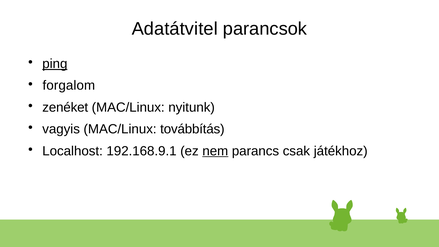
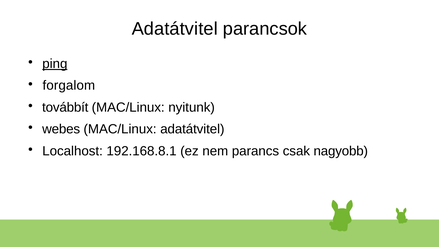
zenéket: zenéket -> továbbít
vagyis: vagyis -> webes
MAC/Linux továbbítás: továbbítás -> adatátvitel
192.168.9.1: 192.168.9.1 -> 192.168.8.1
nem underline: present -> none
játékhoz: játékhoz -> nagyobb
